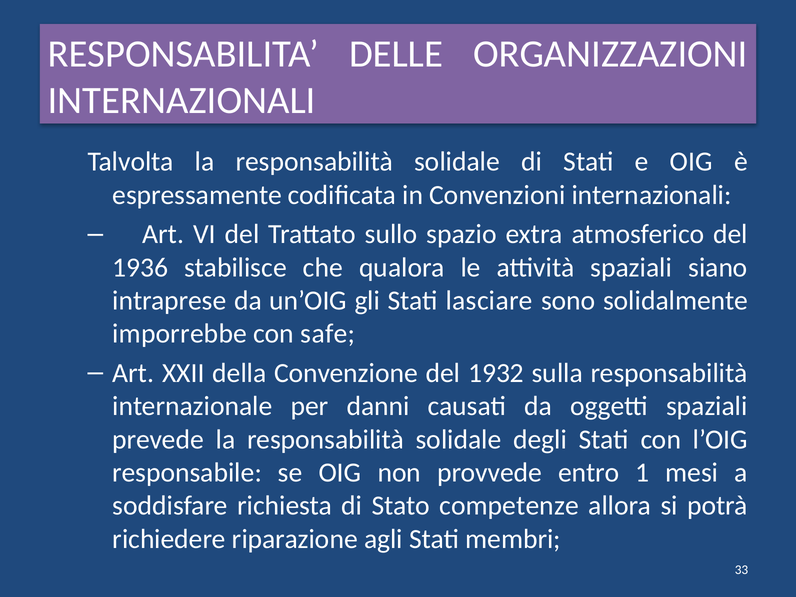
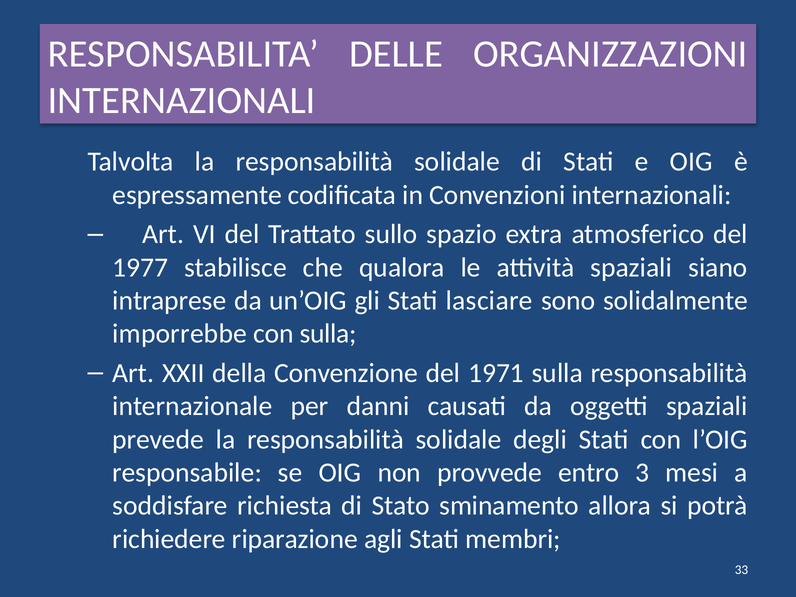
1936: 1936 -> 1977
con safe: safe -> sulla
1932: 1932 -> 1971
1: 1 -> 3
competenze: competenze -> sminamento
